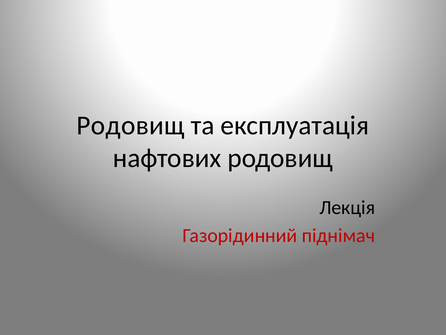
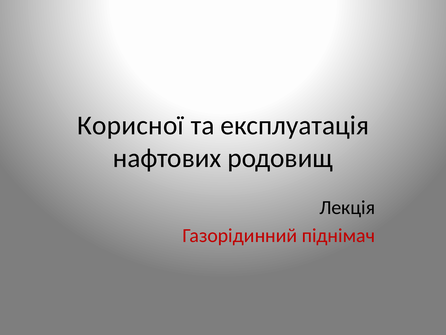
Родовищ at (131, 125): Родовищ -> Корисної
